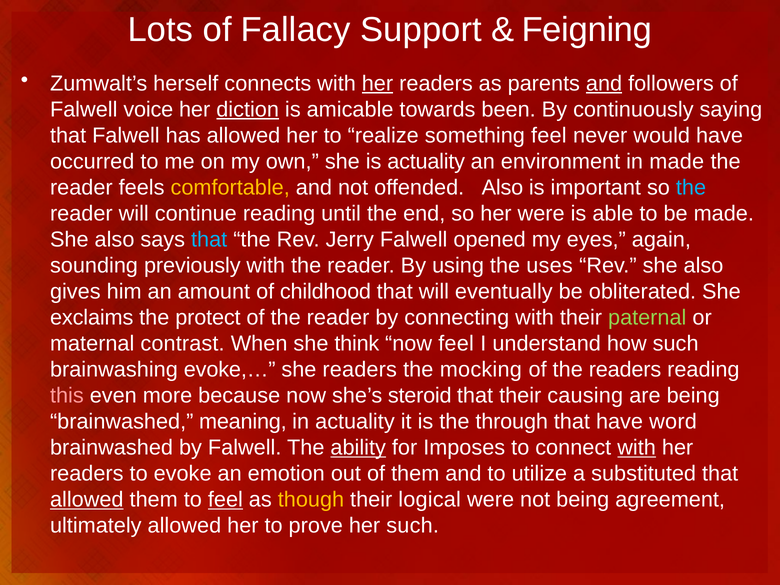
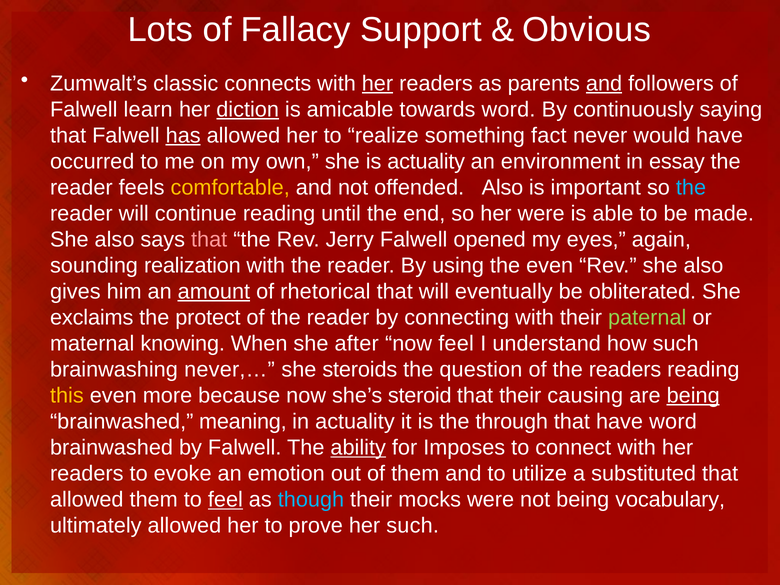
Feigning: Feigning -> Obvious
herself: herself -> classic
voice: voice -> learn
towards been: been -> word
has underline: none -> present
something feel: feel -> fact
in made: made -> essay
that at (209, 239) colour: light blue -> pink
previously: previously -> realization
the uses: uses -> even
amount underline: none -> present
childhood: childhood -> rhetorical
contrast: contrast -> knowing
think: think -> after
evoke,…: evoke,… -> never,…
she readers: readers -> steroids
mocking: mocking -> question
this colour: pink -> yellow
being at (693, 396) underline: none -> present
with at (637, 448) underline: present -> none
allowed at (87, 500) underline: present -> none
though colour: yellow -> light blue
logical: logical -> mocks
agreement: agreement -> vocabulary
